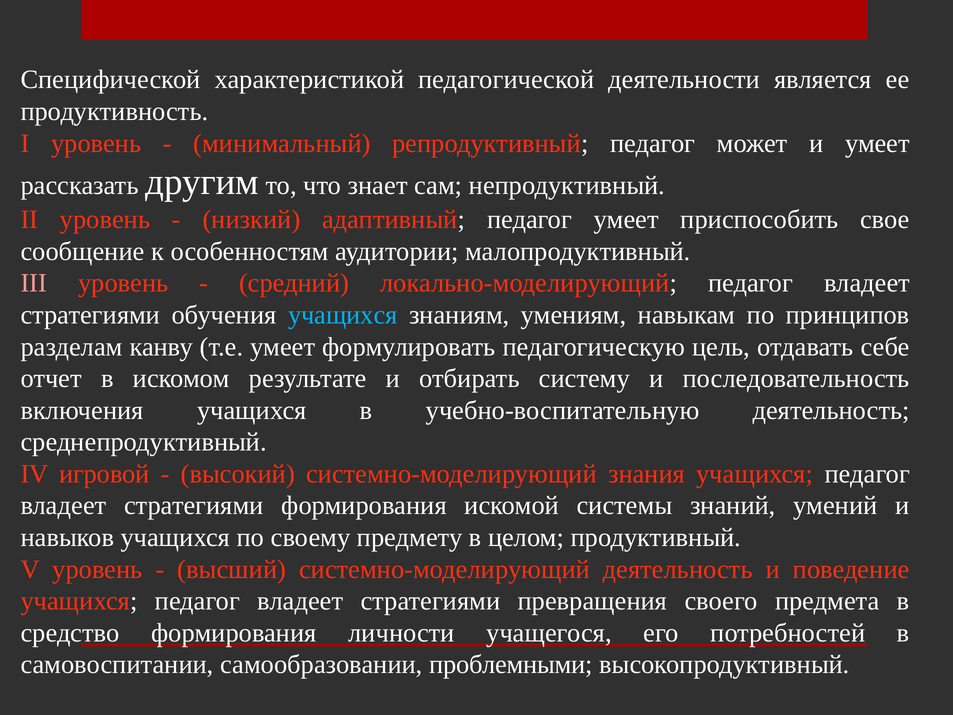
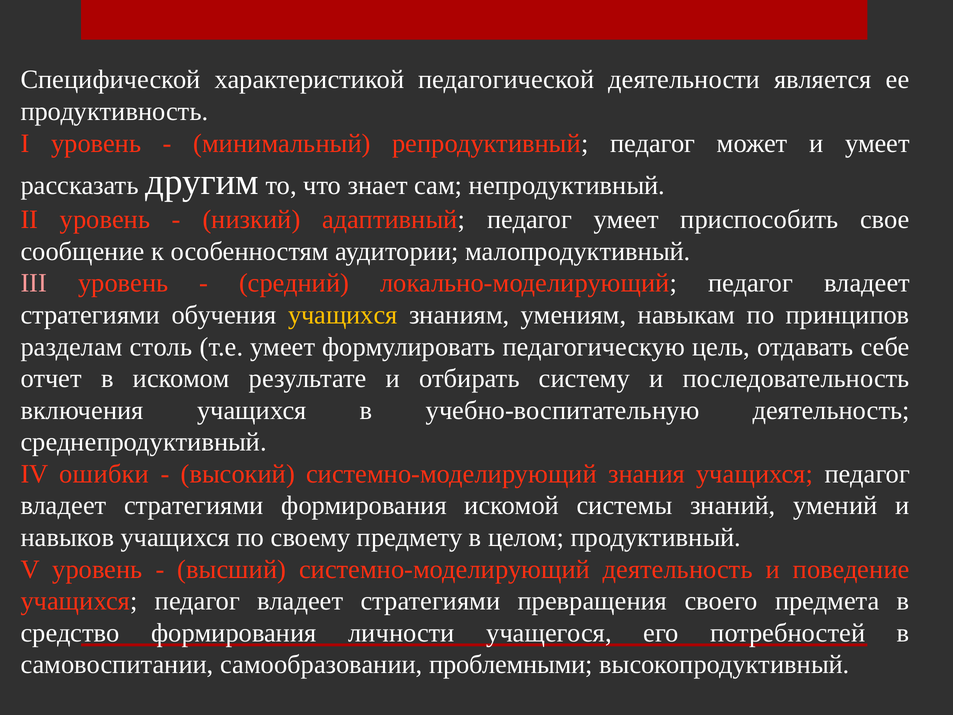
учащихся at (343, 315) colour: light blue -> yellow
канву: канву -> столь
игровой: игровой -> ошибки
